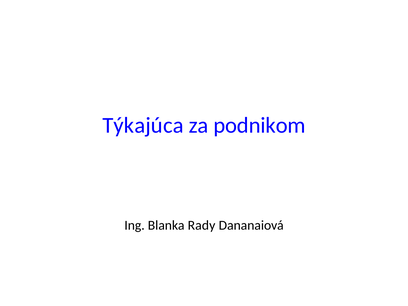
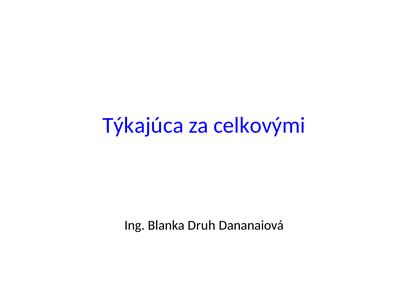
podnikom: podnikom -> celkovými
Rady: Rady -> Druh
